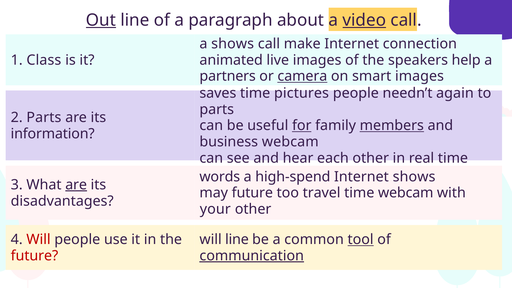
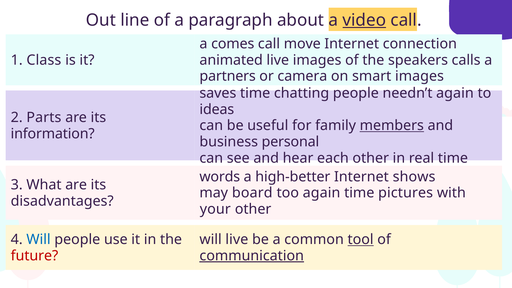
Out underline: present -> none
a shows: shows -> comes
make: make -> move
help: help -> calls
camera underline: present -> none
pictures: pictures -> chatting
parts at (217, 109): parts -> ideas
for underline: present -> none
business webcam: webcam -> personal
high-spend: high-spend -> high-better
are at (76, 185) underline: present -> none
may future: future -> board
too travel: travel -> again
time webcam: webcam -> pictures
Will at (39, 240) colour: red -> blue
will line: line -> live
